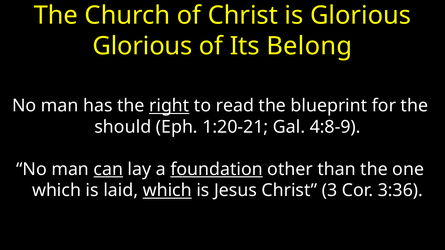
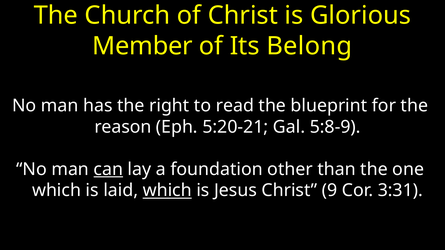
Glorious at (142, 46): Glorious -> Member
right underline: present -> none
should: should -> reason
1:20-21: 1:20-21 -> 5:20-21
4:8-9: 4:8-9 -> 5:8-9
foundation underline: present -> none
3: 3 -> 9
3:36: 3:36 -> 3:31
